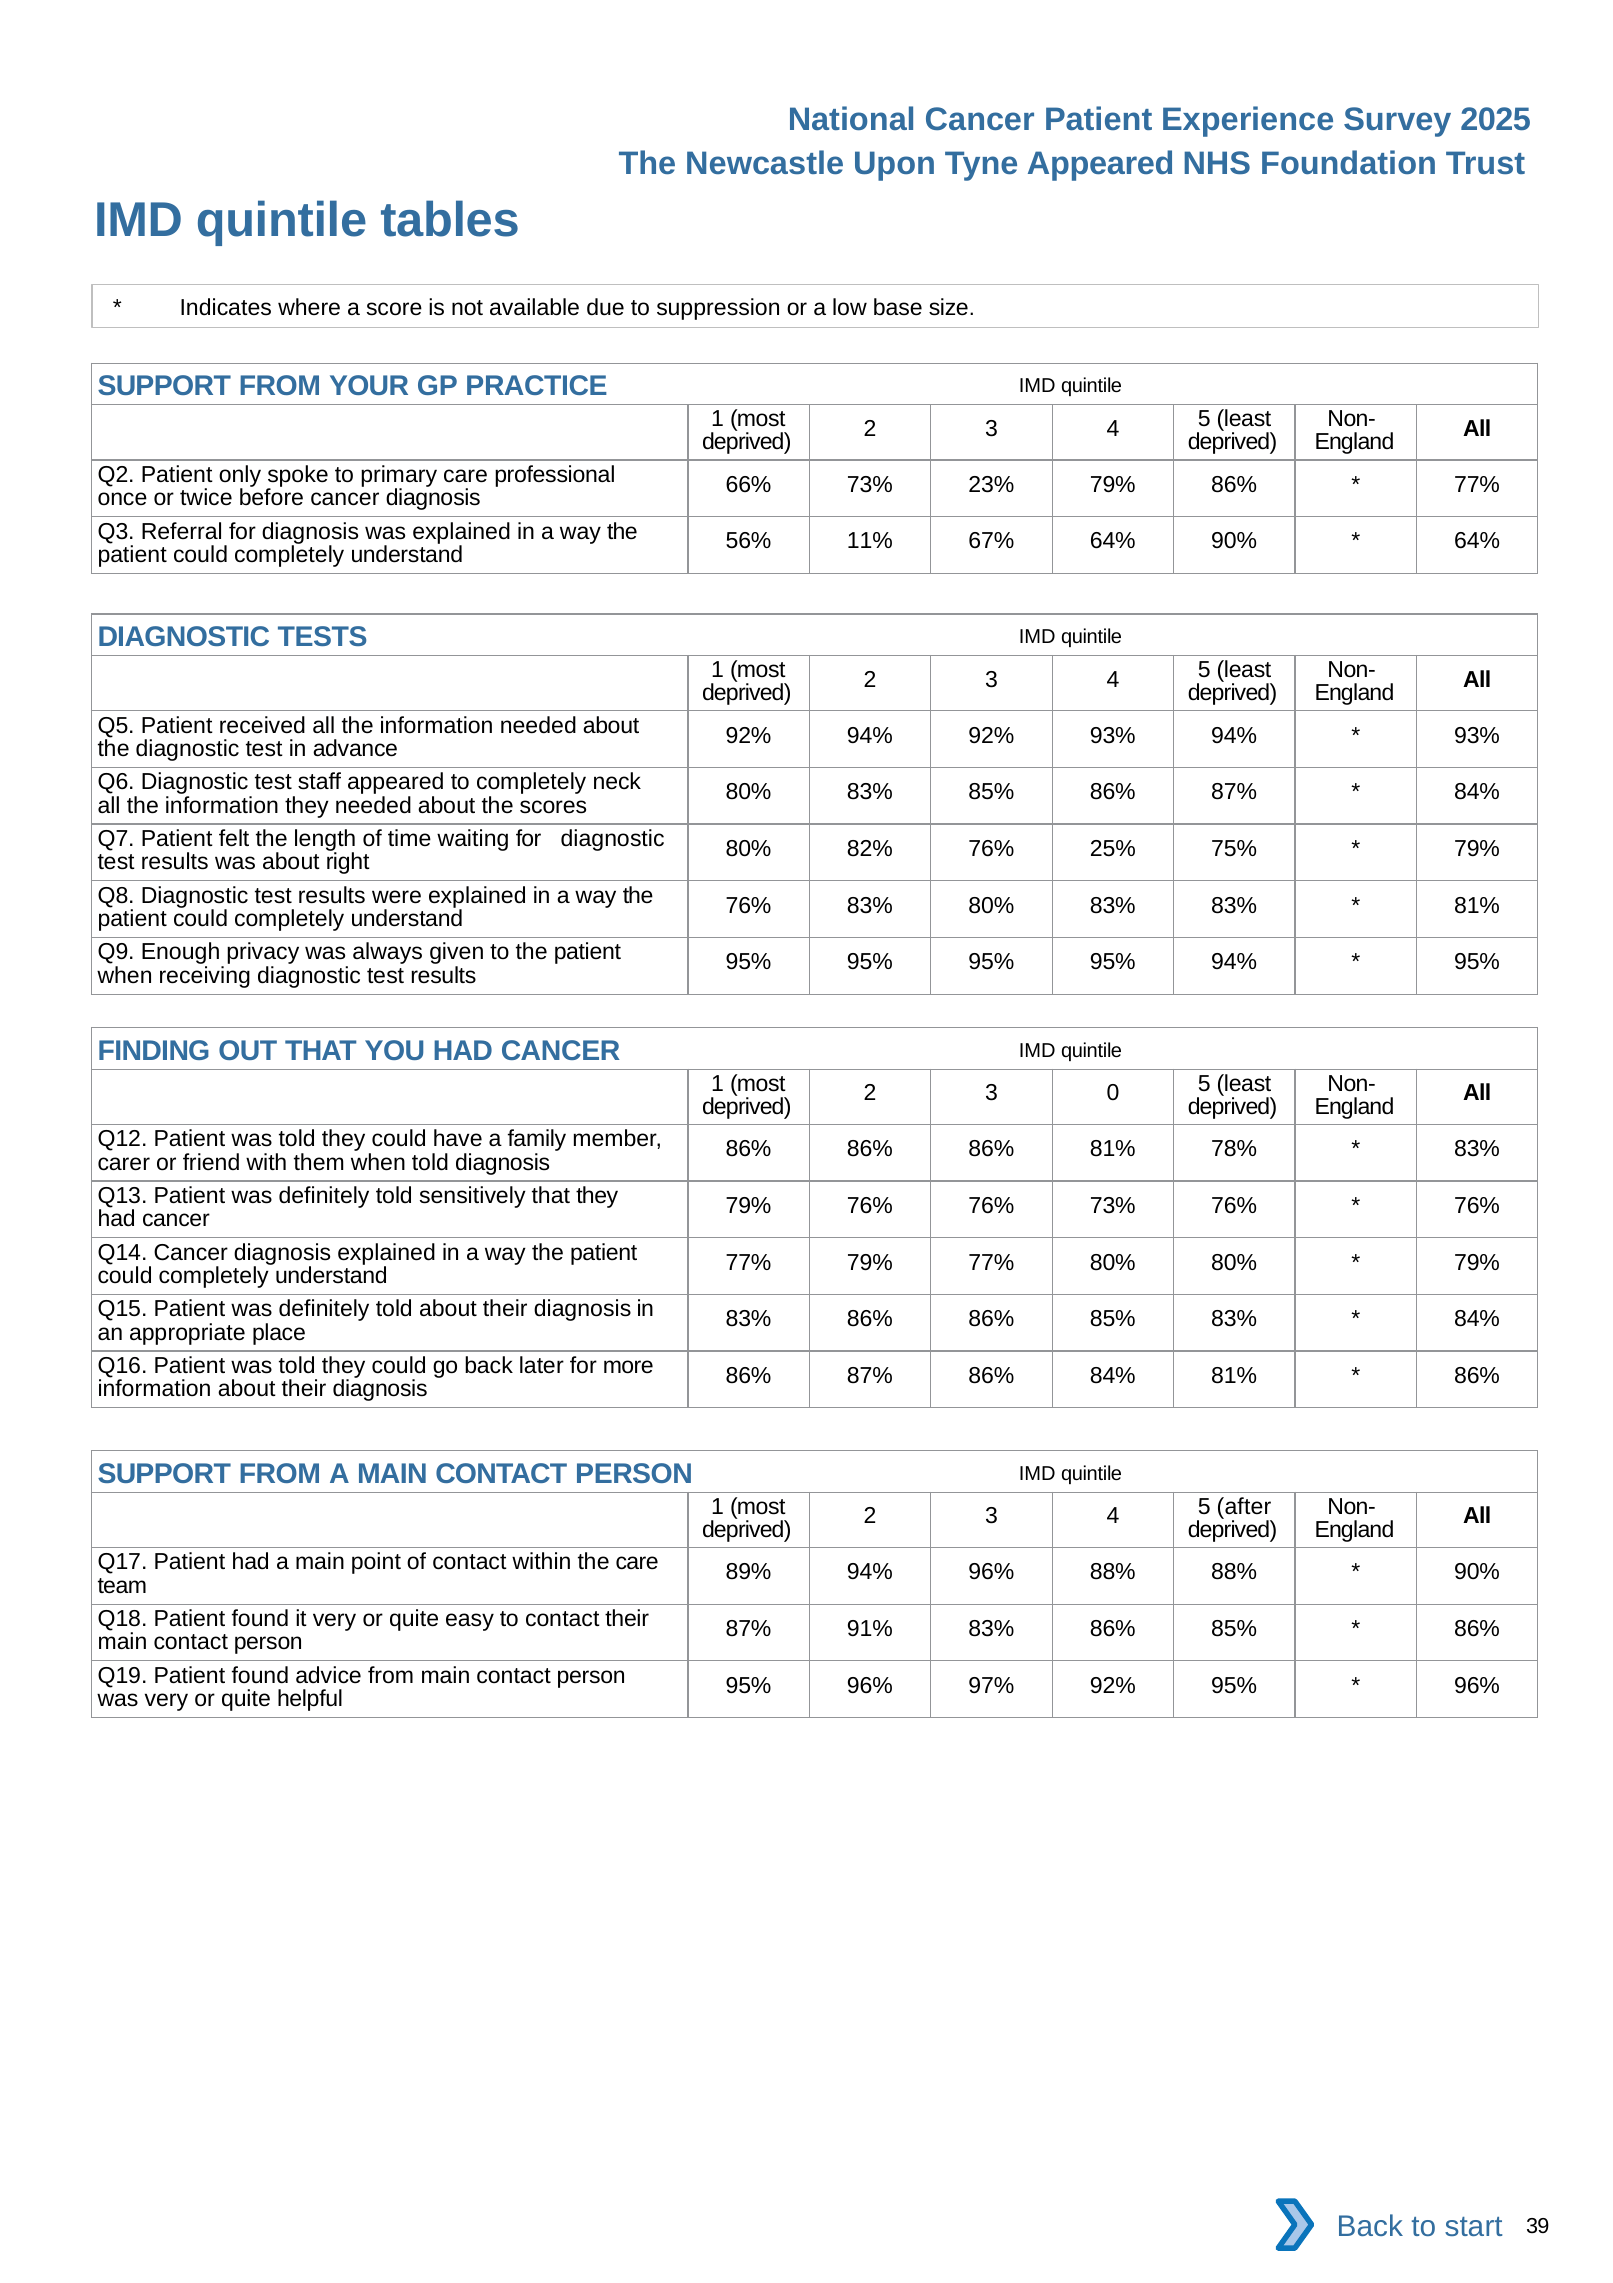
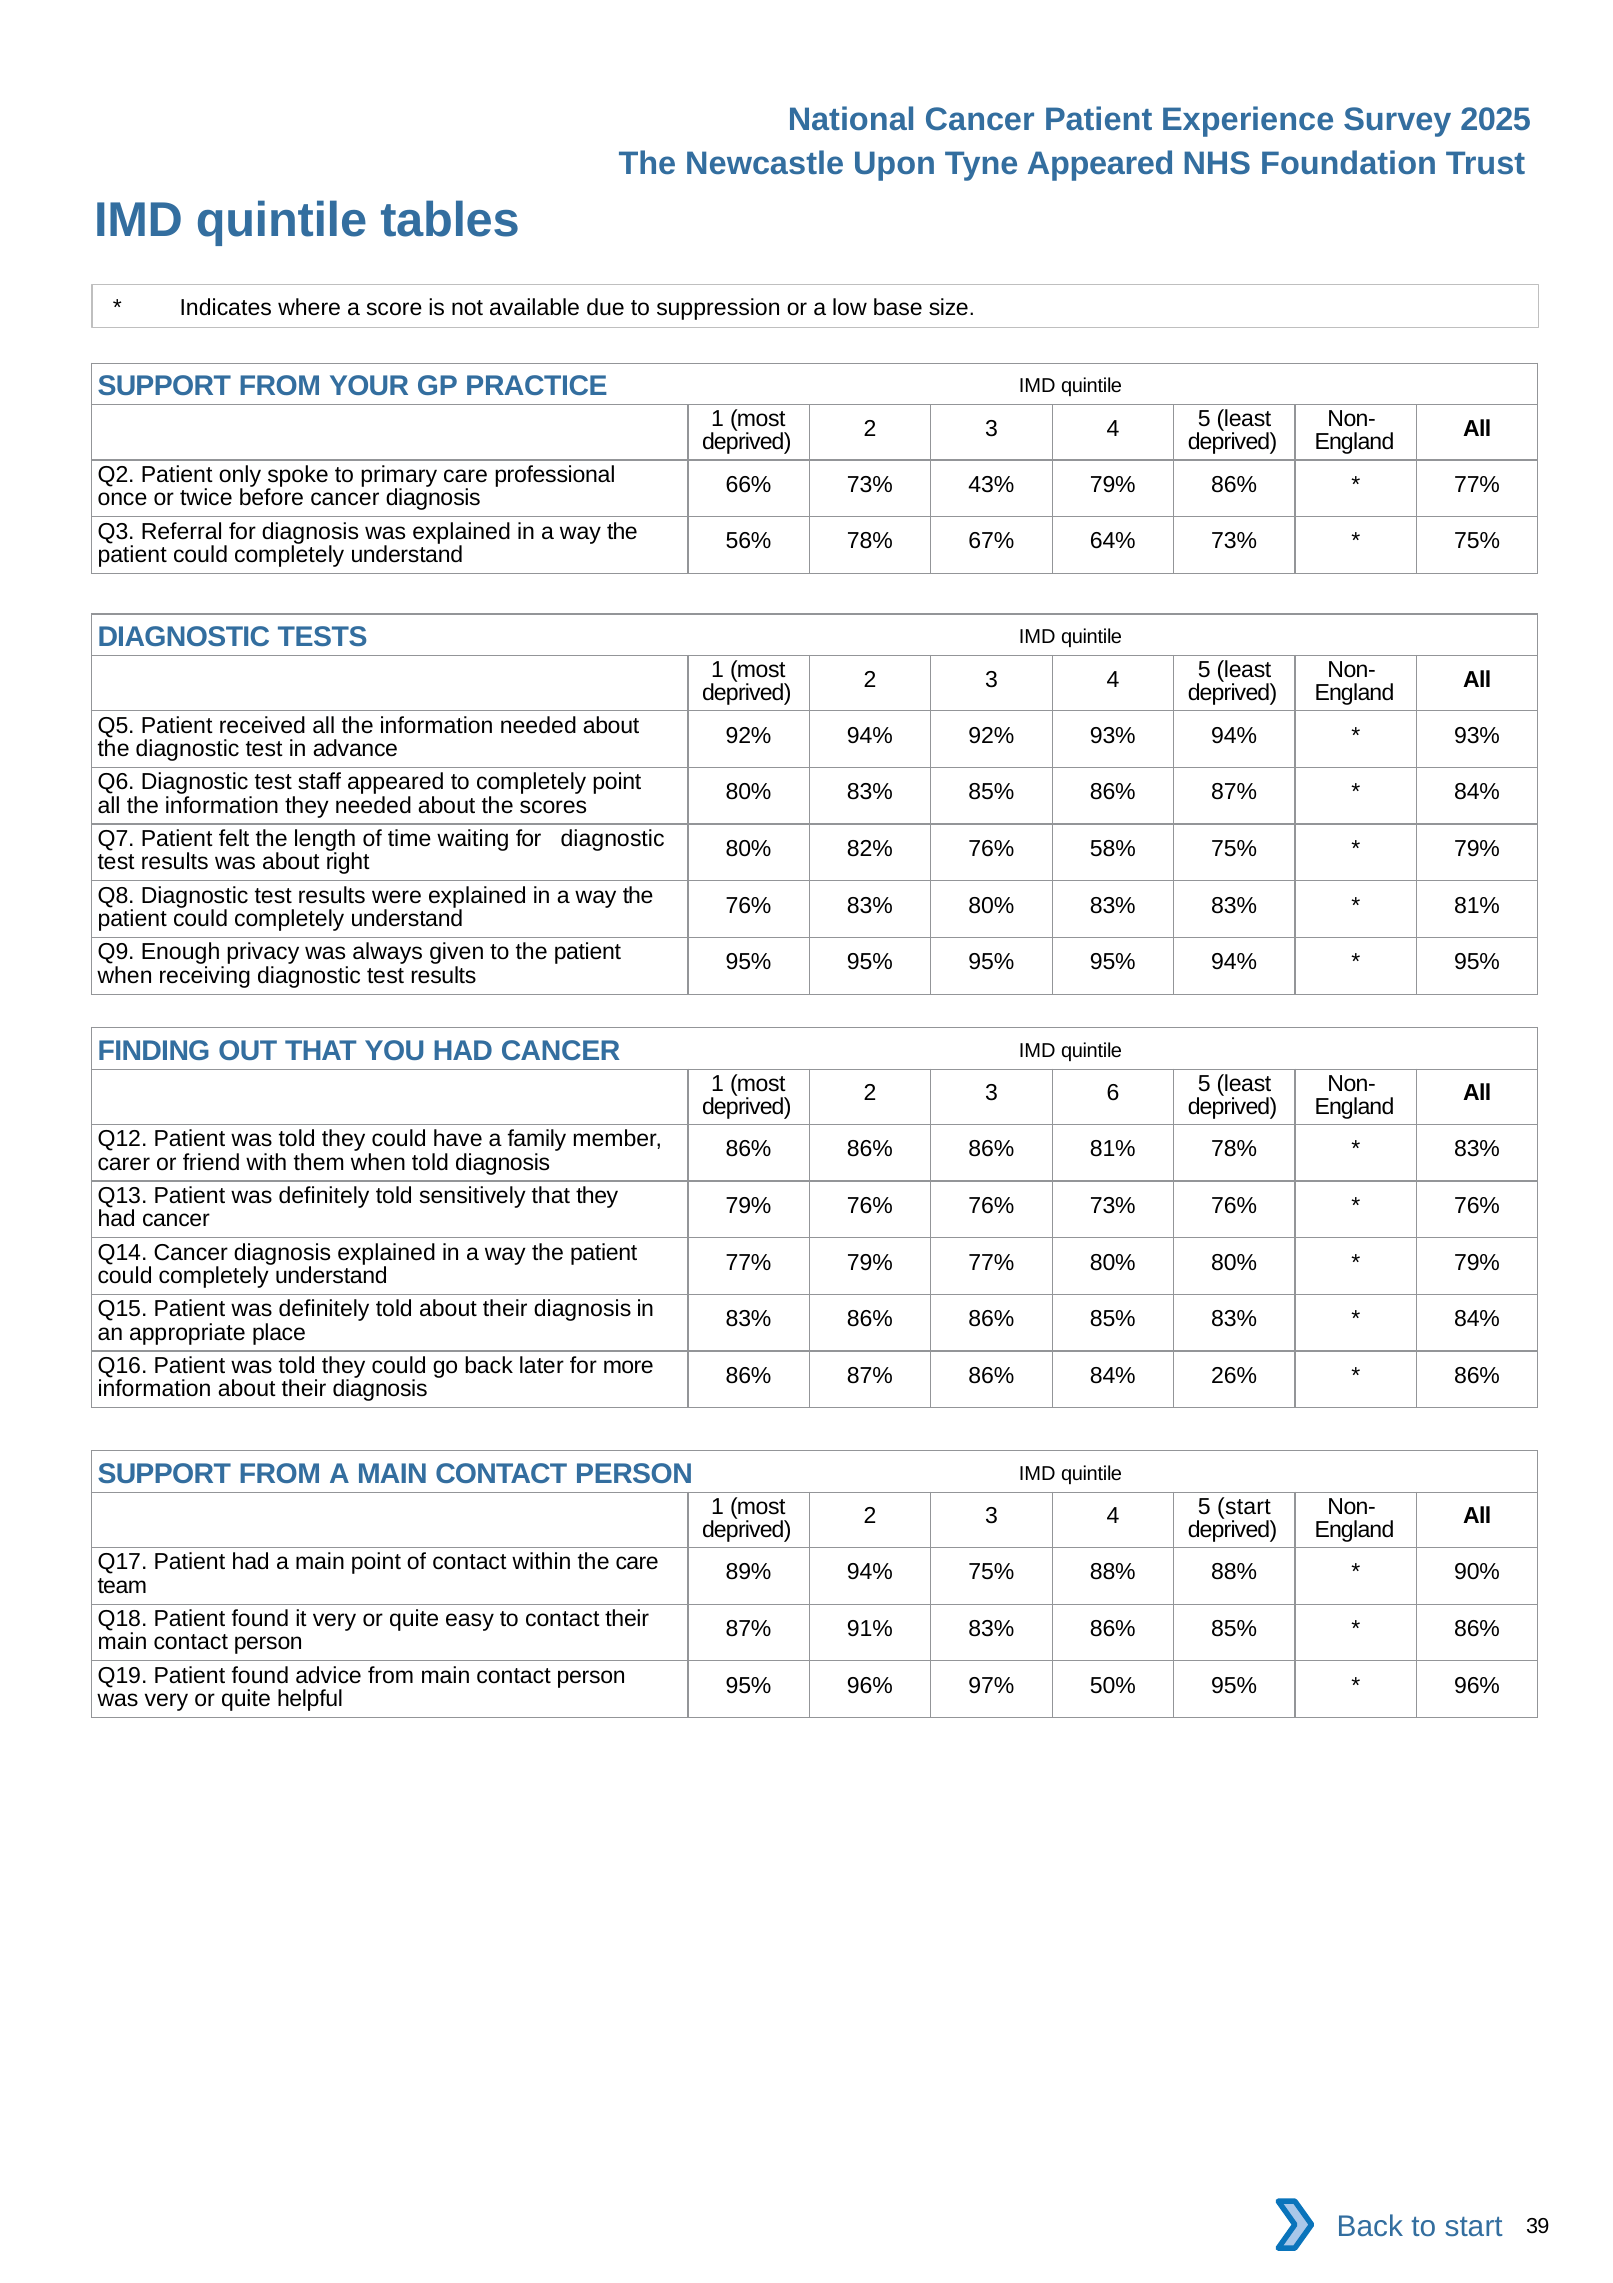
23%: 23% -> 43%
56% 11%: 11% -> 78%
64% 90%: 90% -> 73%
64% at (1477, 541): 64% -> 75%
completely neck: neck -> point
25%: 25% -> 58%
0: 0 -> 6
84% 81%: 81% -> 26%
5 after: after -> start
94% 96%: 96% -> 75%
97% 92%: 92% -> 50%
